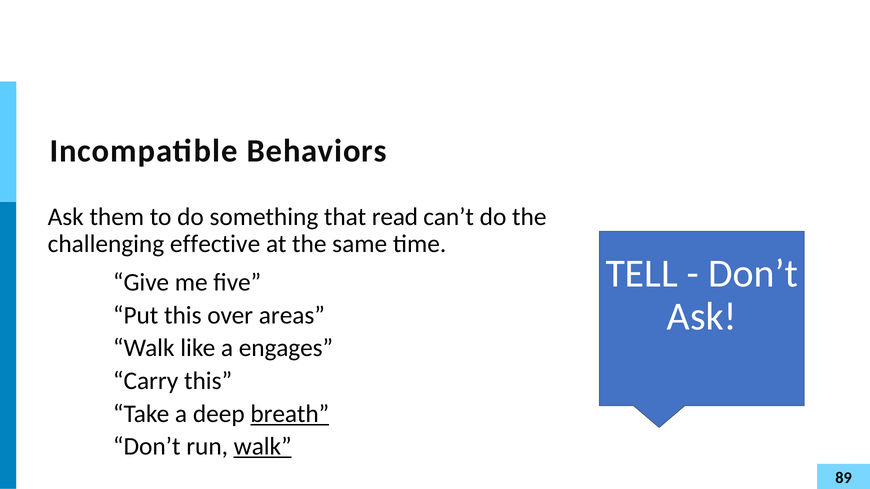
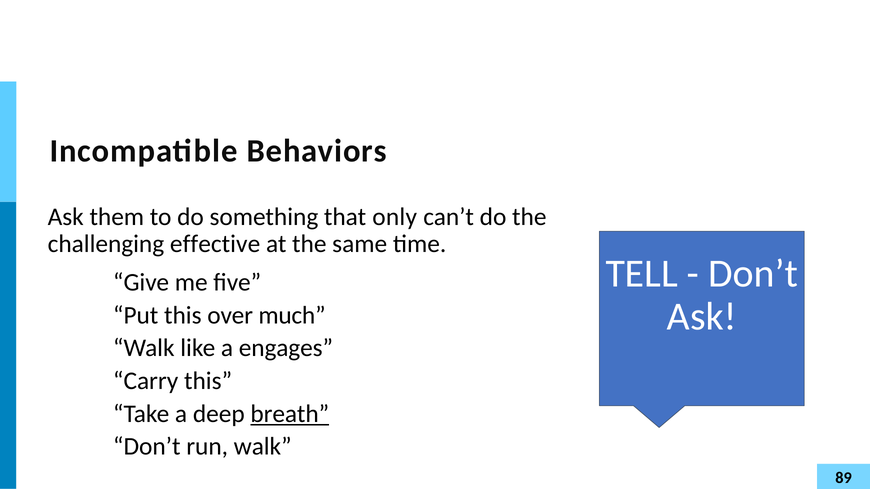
read: read -> only
areas: areas -> much
walk at (263, 447) underline: present -> none
